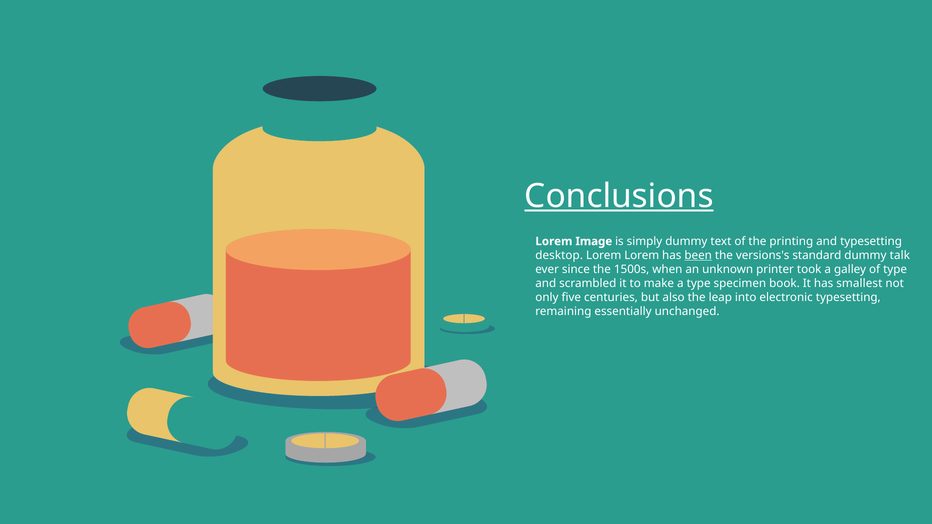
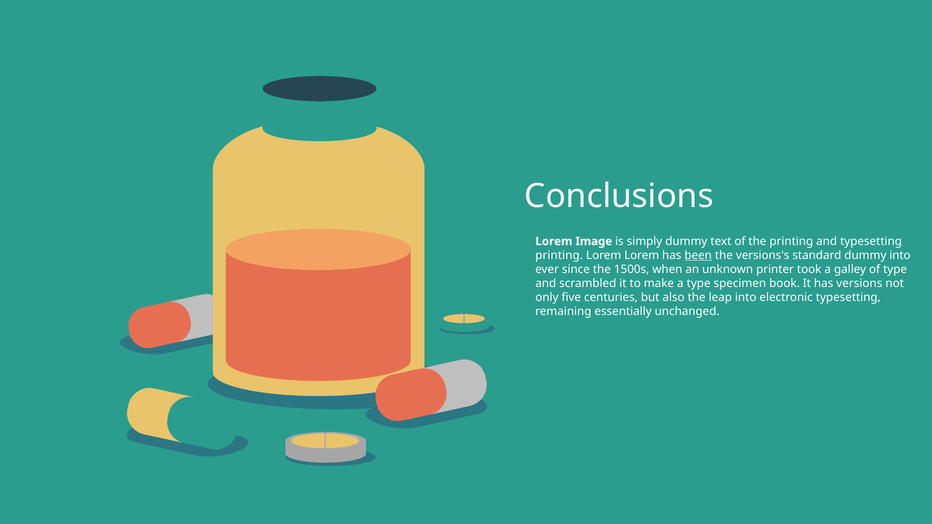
Conclusions underline: present -> none
desktop at (559, 255): desktop -> printing
dummy talk: talk -> into
smallest: smallest -> versions
